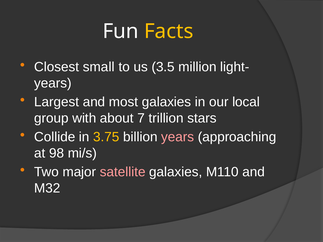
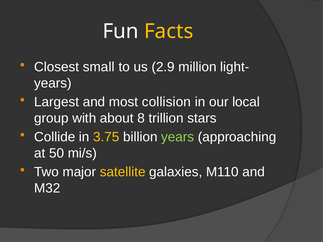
3.5: 3.5 -> 2.9
most galaxies: galaxies -> collision
7: 7 -> 8
years at (178, 137) colour: pink -> light green
98: 98 -> 50
satellite colour: pink -> yellow
